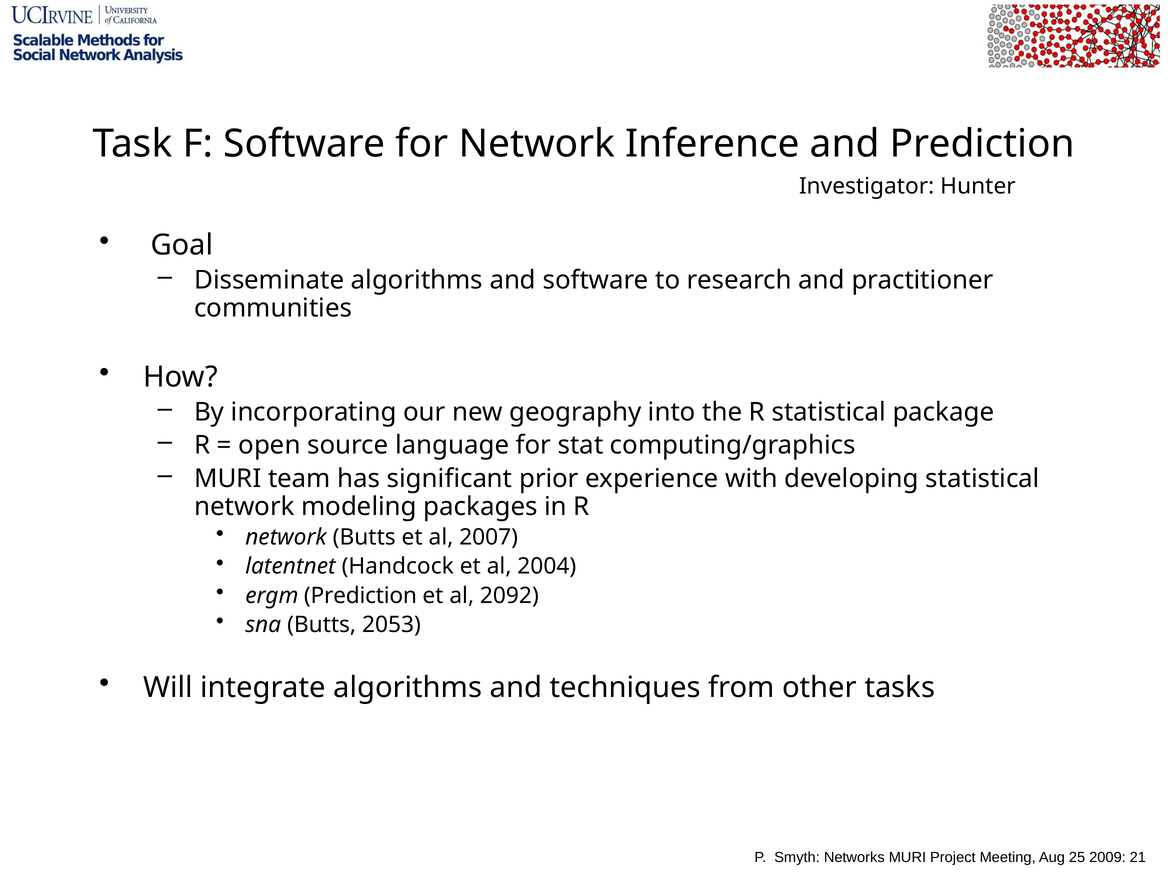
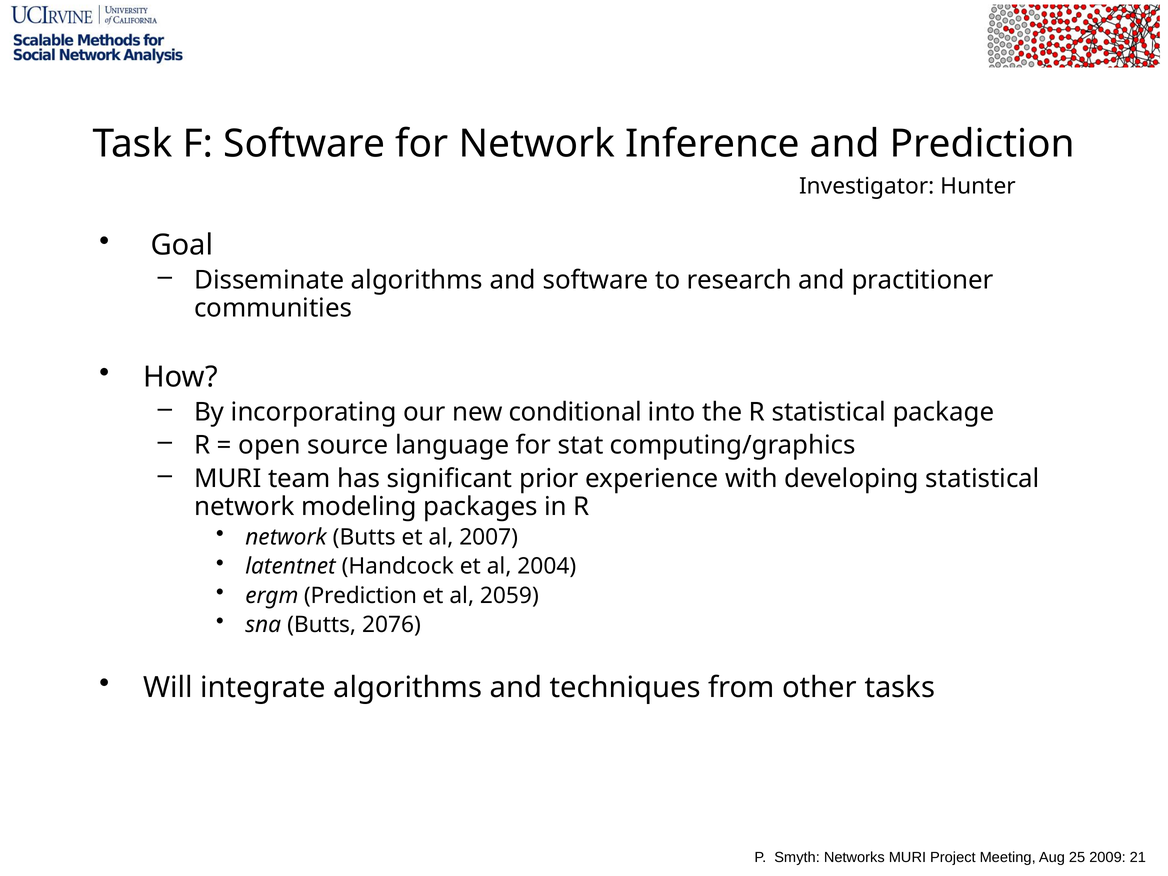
geography: geography -> conditional
2092: 2092 -> 2059
2053: 2053 -> 2076
